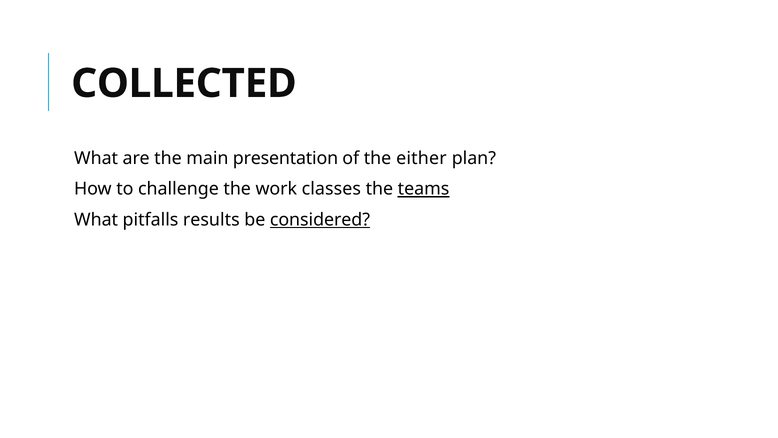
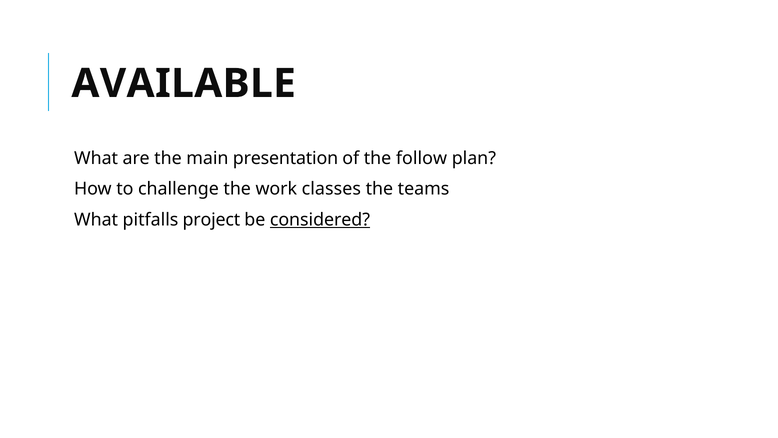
COLLECTED: COLLECTED -> AVAILABLE
either: either -> follow
teams underline: present -> none
results: results -> project
